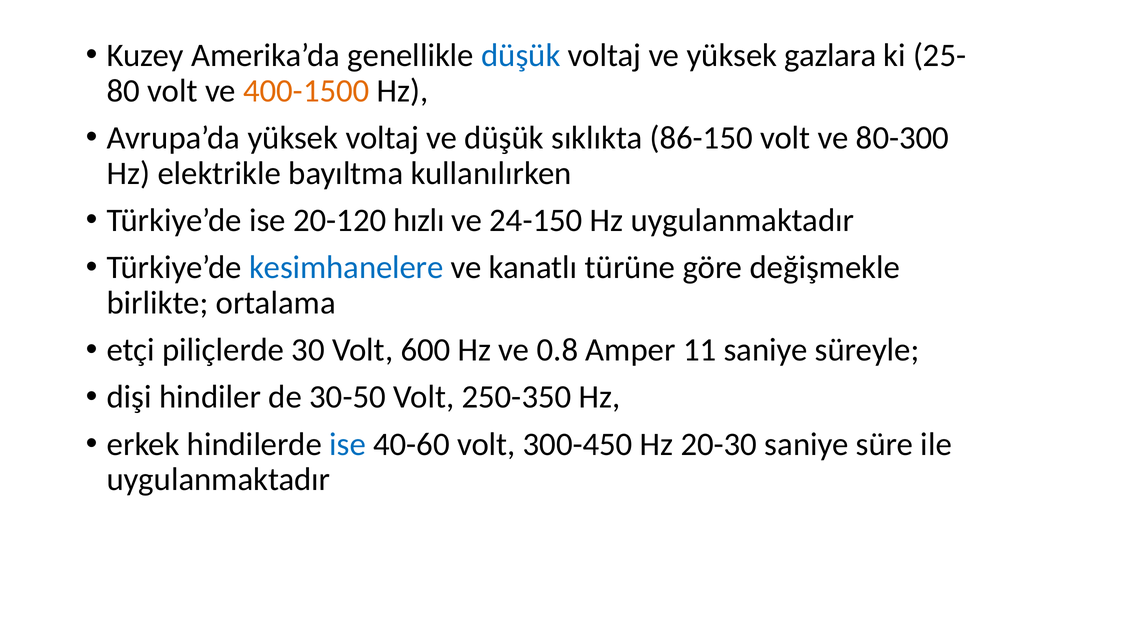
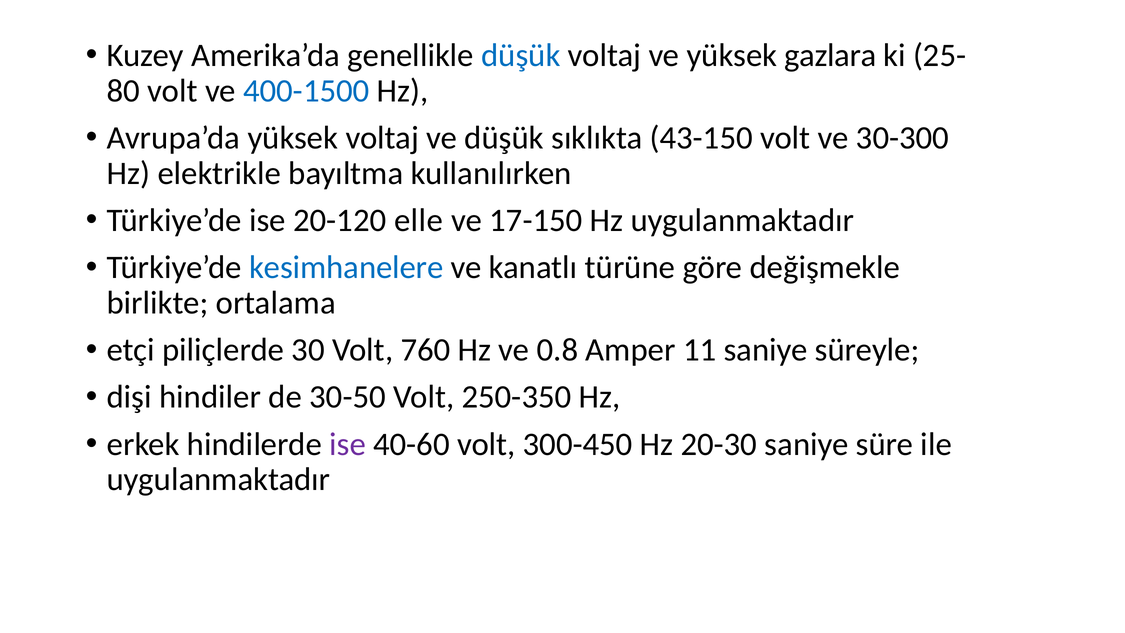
400-1500 colour: orange -> blue
86-150: 86-150 -> 43-150
80-300: 80-300 -> 30-300
hızlı: hızlı -> elle
24-150: 24-150 -> 17-150
600: 600 -> 760
ise at (347, 444) colour: blue -> purple
